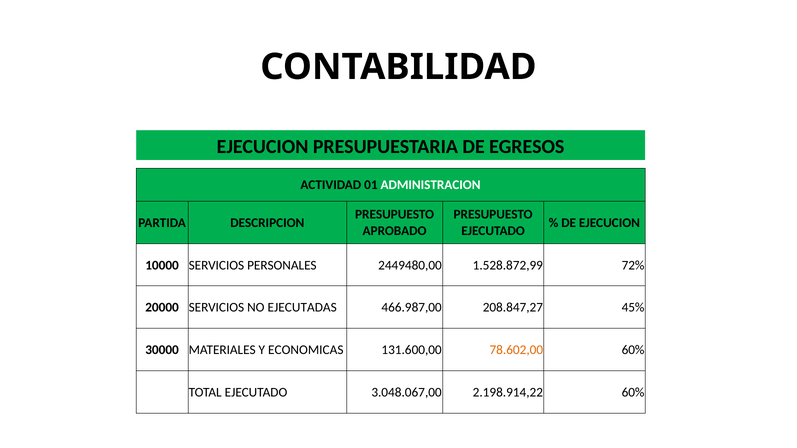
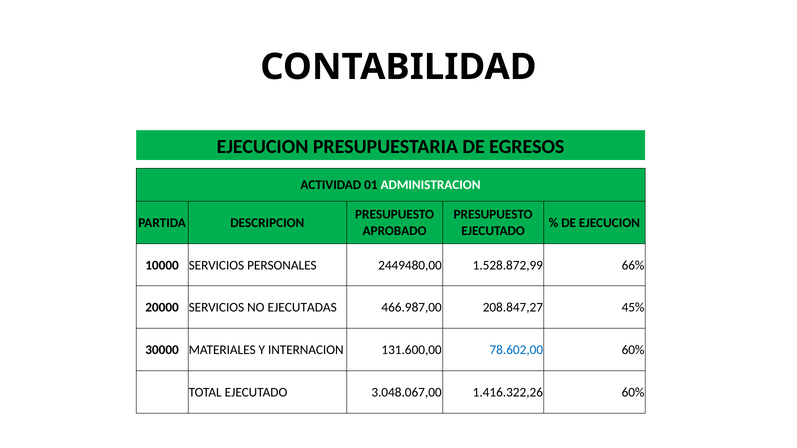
72%: 72% -> 66%
ECONOMICAS: ECONOMICAS -> INTERNACION
78.602,00 colour: orange -> blue
2.198.914,22: 2.198.914,22 -> 1.416.322,26
